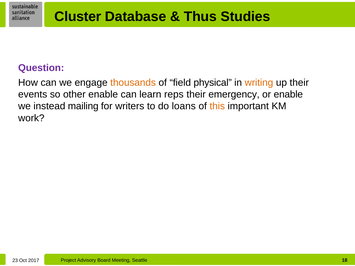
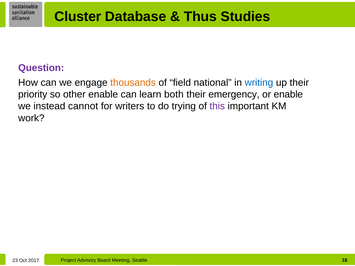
physical: physical -> national
writing colour: orange -> blue
events: events -> priority
reps: reps -> both
mailing: mailing -> cannot
loans: loans -> trying
this colour: orange -> purple
